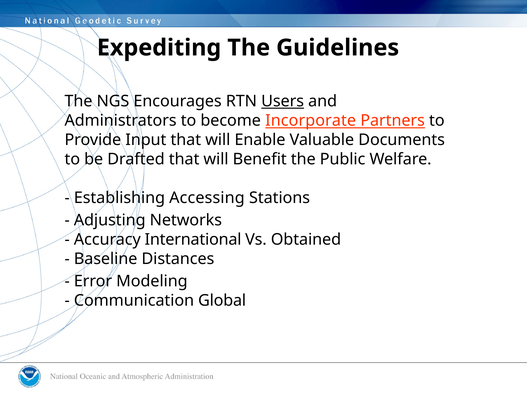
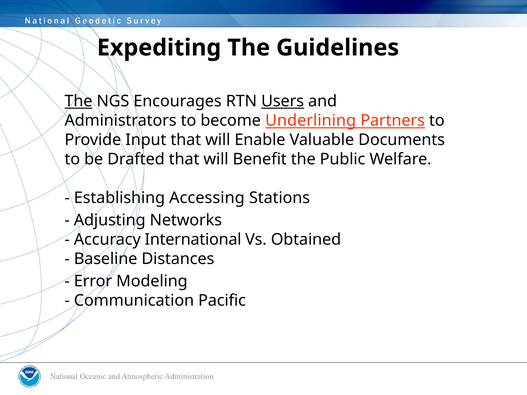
The at (79, 101) underline: none -> present
Incorporate: Incorporate -> Underlining
Global: Global -> Pacific
